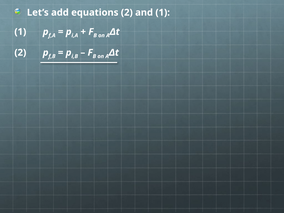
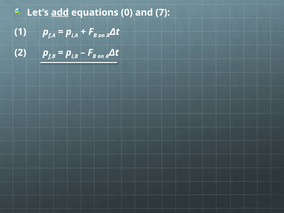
add underline: none -> present
equations 2: 2 -> 0
and 1: 1 -> 7
